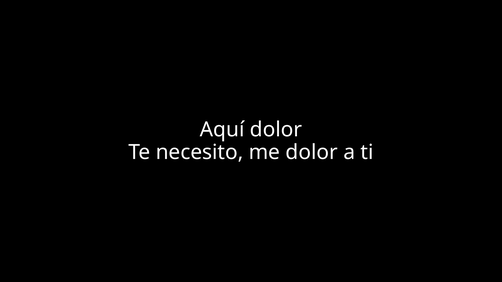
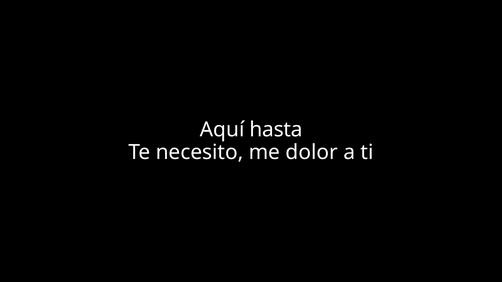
Aquí dolor: dolor -> hasta
